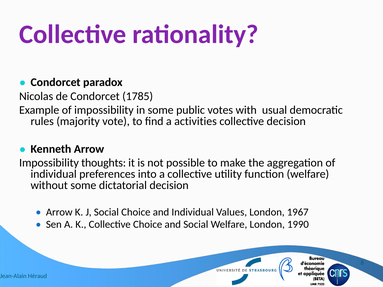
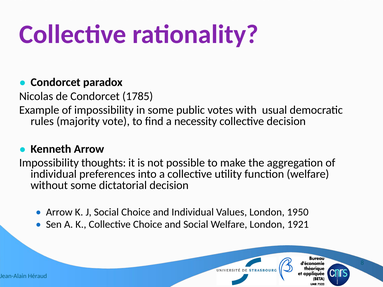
activities: activities -> necessity
1967: 1967 -> 1950
1990: 1990 -> 1921
